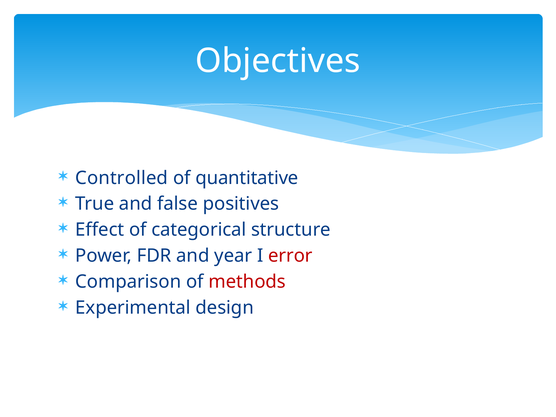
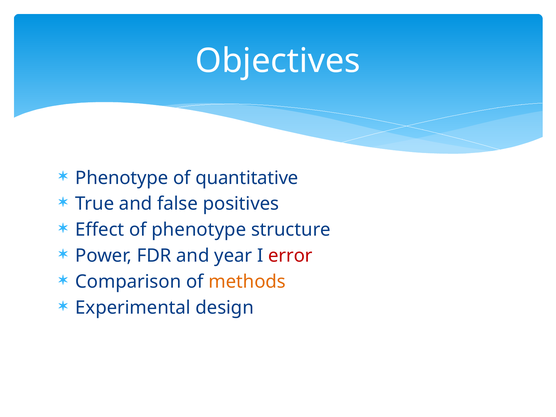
Controlled at (122, 178): Controlled -> Phenotype
of categorical: categorical -> phenotype
methods colour: red -> orange
